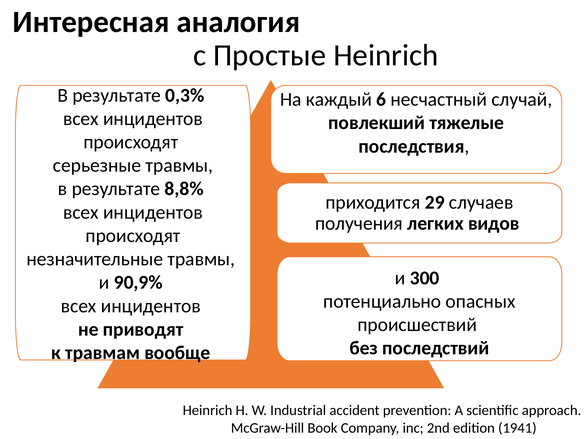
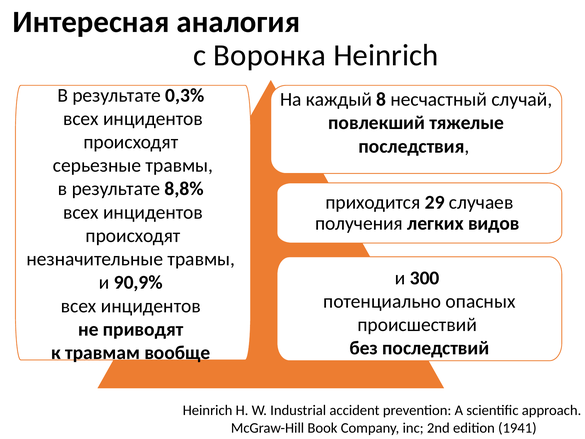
Простые: Простые -> Воронка
6: 6 -> 8
